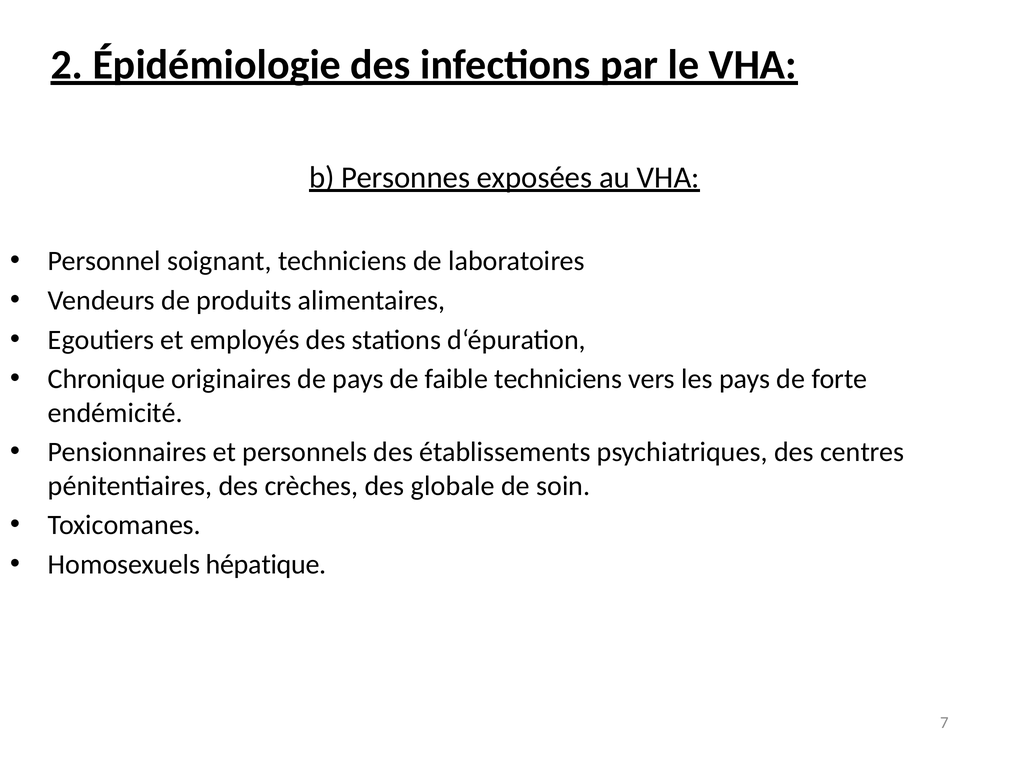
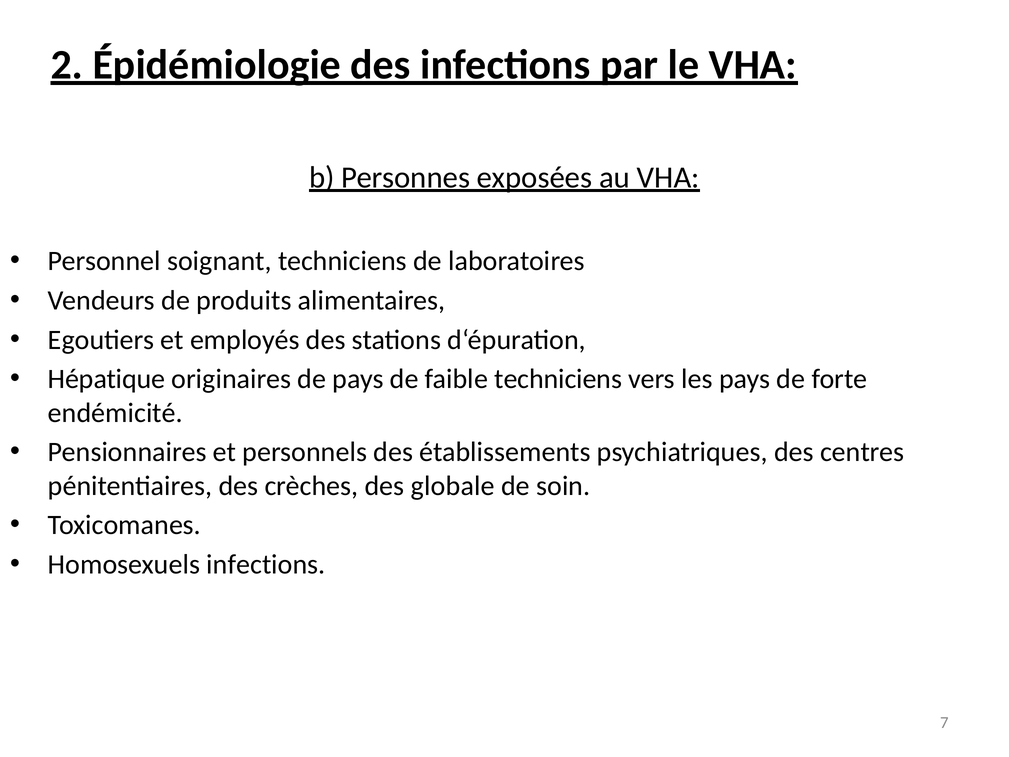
Chronique: Chronique -> Hépatique
Homosexuels hépatique: hépatique -> infections
